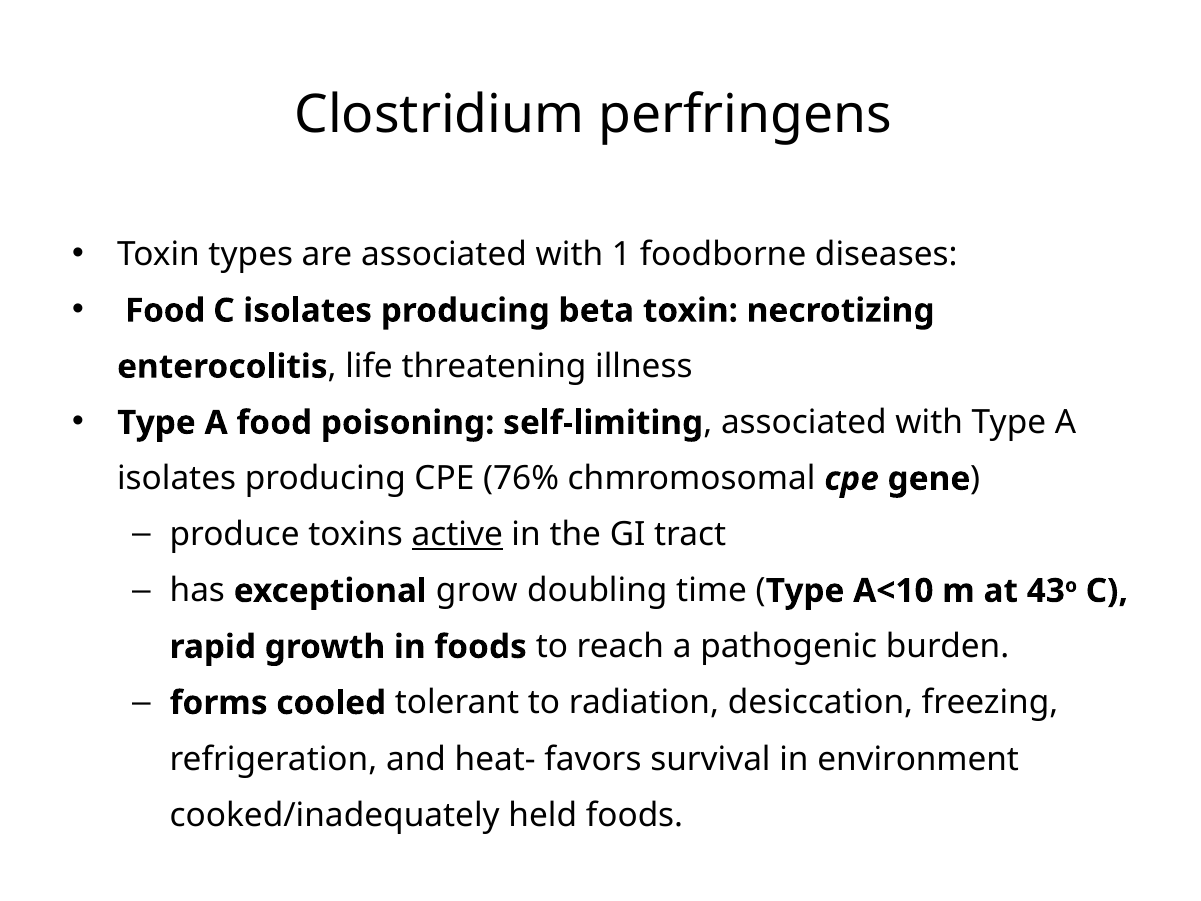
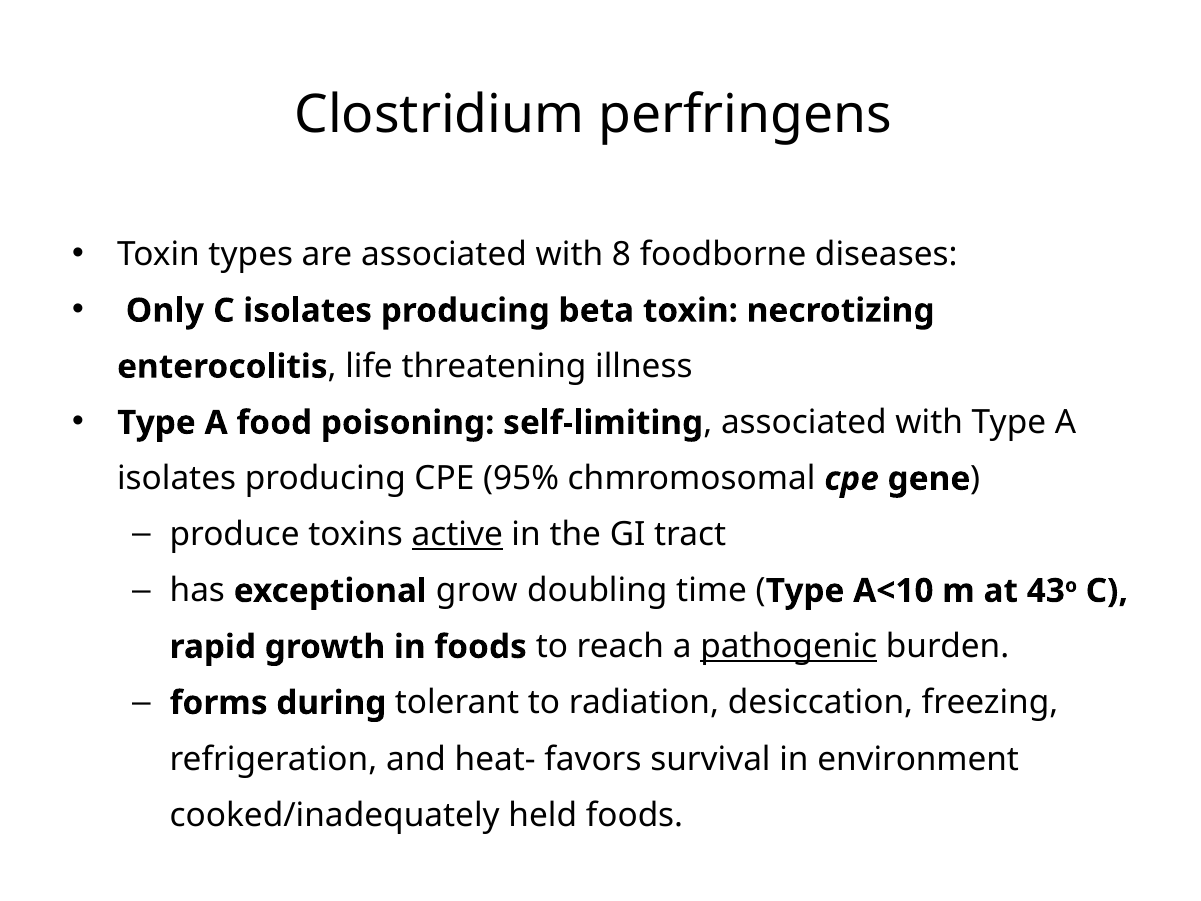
1: 1 -> 8
Food at (165, 311): Food -> Only
76%: 76% -> 95%
pathogenic underline: none -> present
cooled: cooled -> during
